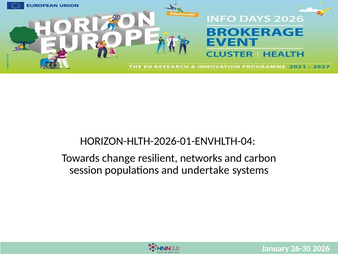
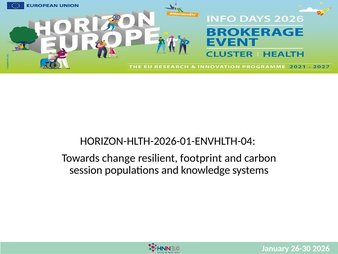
networks: networks -> footprint
undertake: undertake -> knowledge
